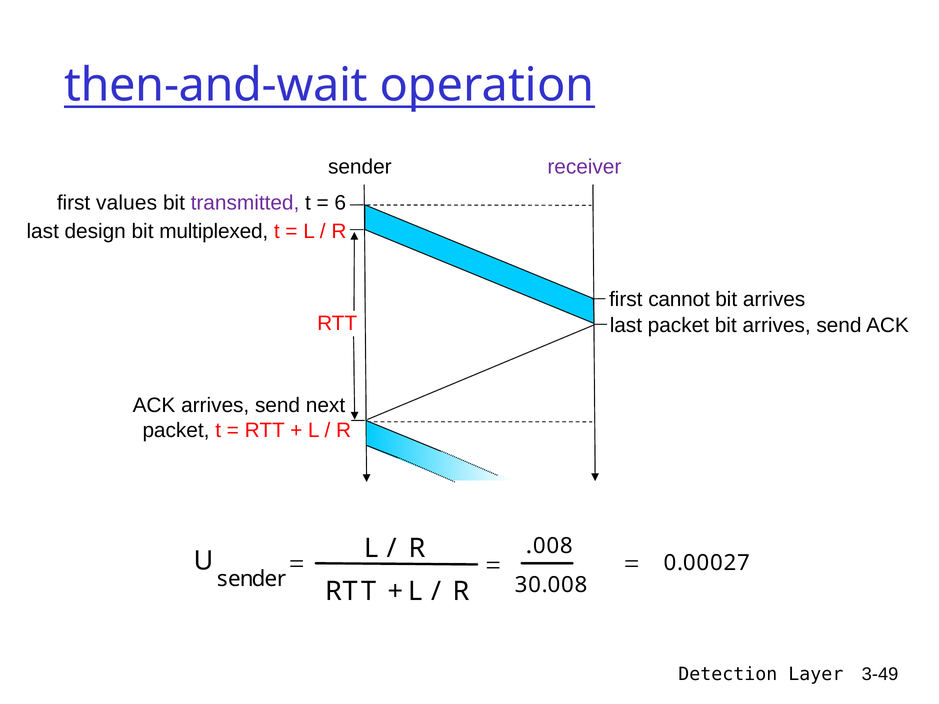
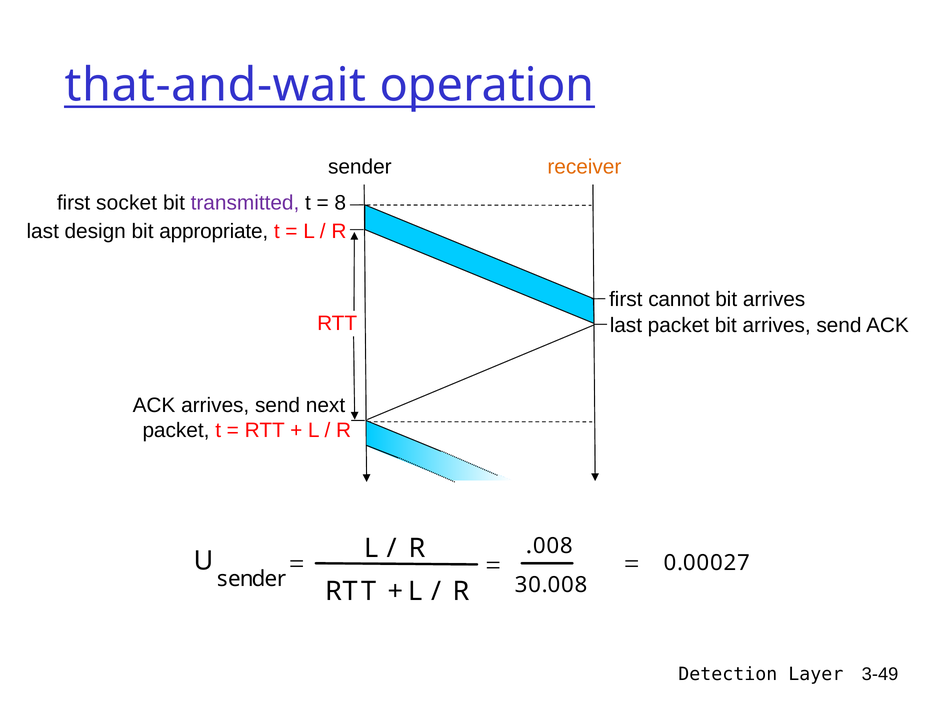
then-and-wait: then-and-wait -> that-and-wait
receiver colour: purple -> orange
values: values -> socket
6: 6 -> 8
multiplexed: multiplexed -> appropriate
